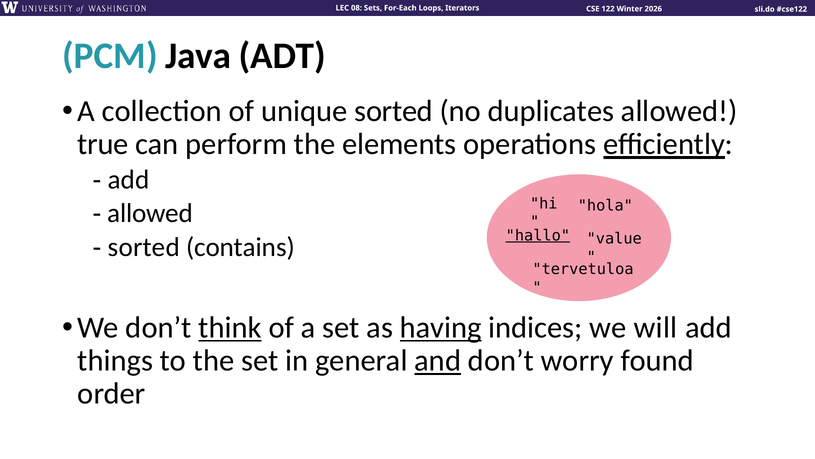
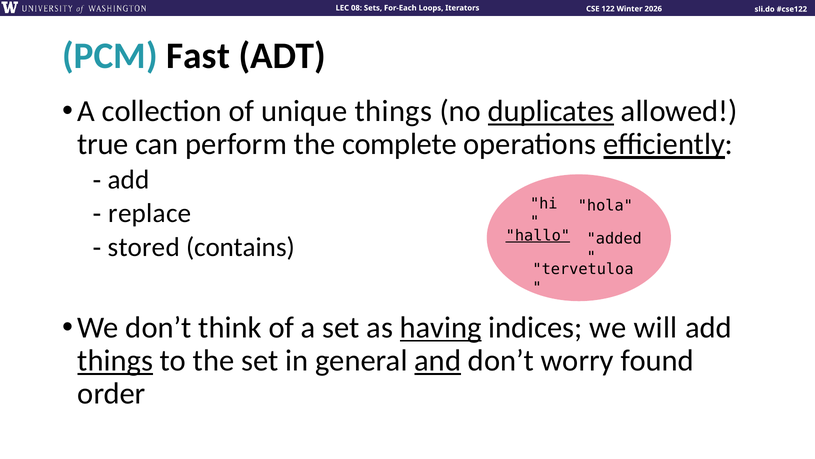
Java: Java -> Fast
unique sorted: sorted -> things
duplicates underline: none -> present
elements: elements -> complete
allowed at (150, 213): allowed -> replace
value: value -> added
sorted at (144, 247): sorted -> stored
think underline: present -> none
things at (115, 360) underline: none -> present
